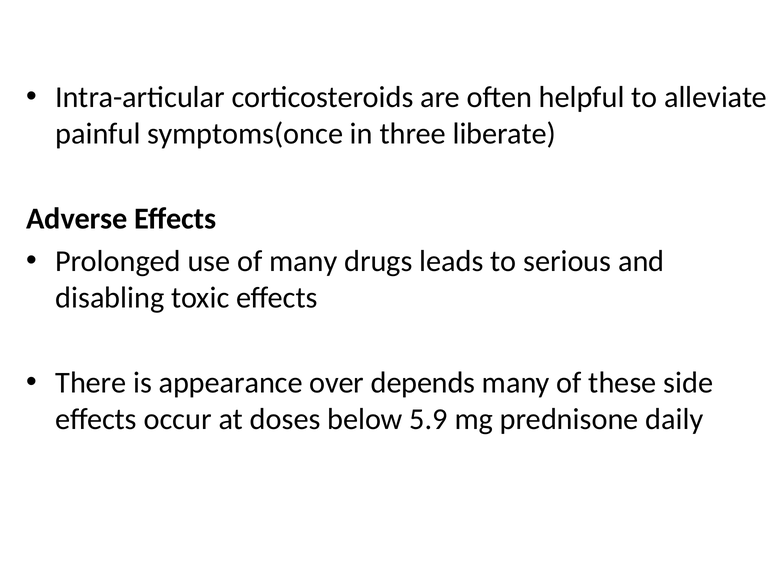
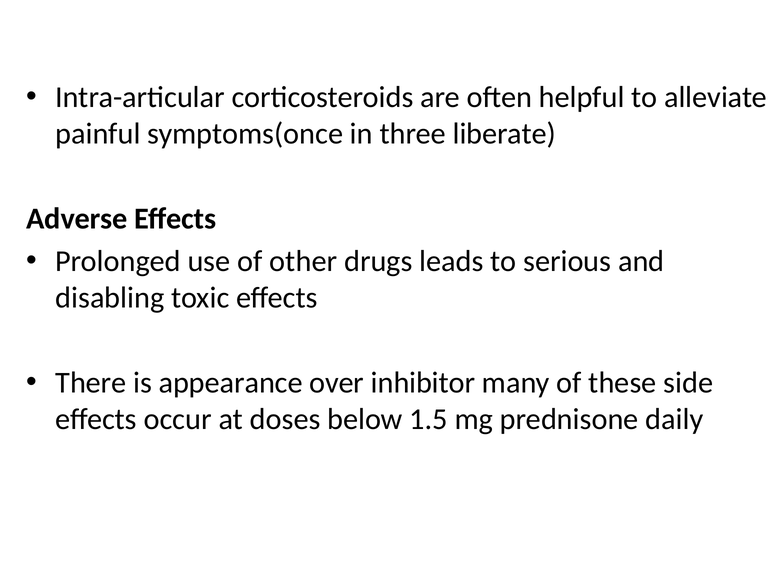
of many: many -> other
depends: depends -> inhibitor
5.9: 5.9 -> 1.5
